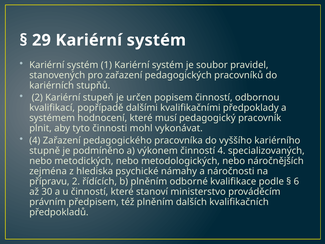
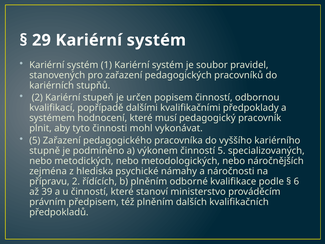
4 at (35, 140): 4 -> 5
činností 4: 4 -> 5
30: 30 -> 39
